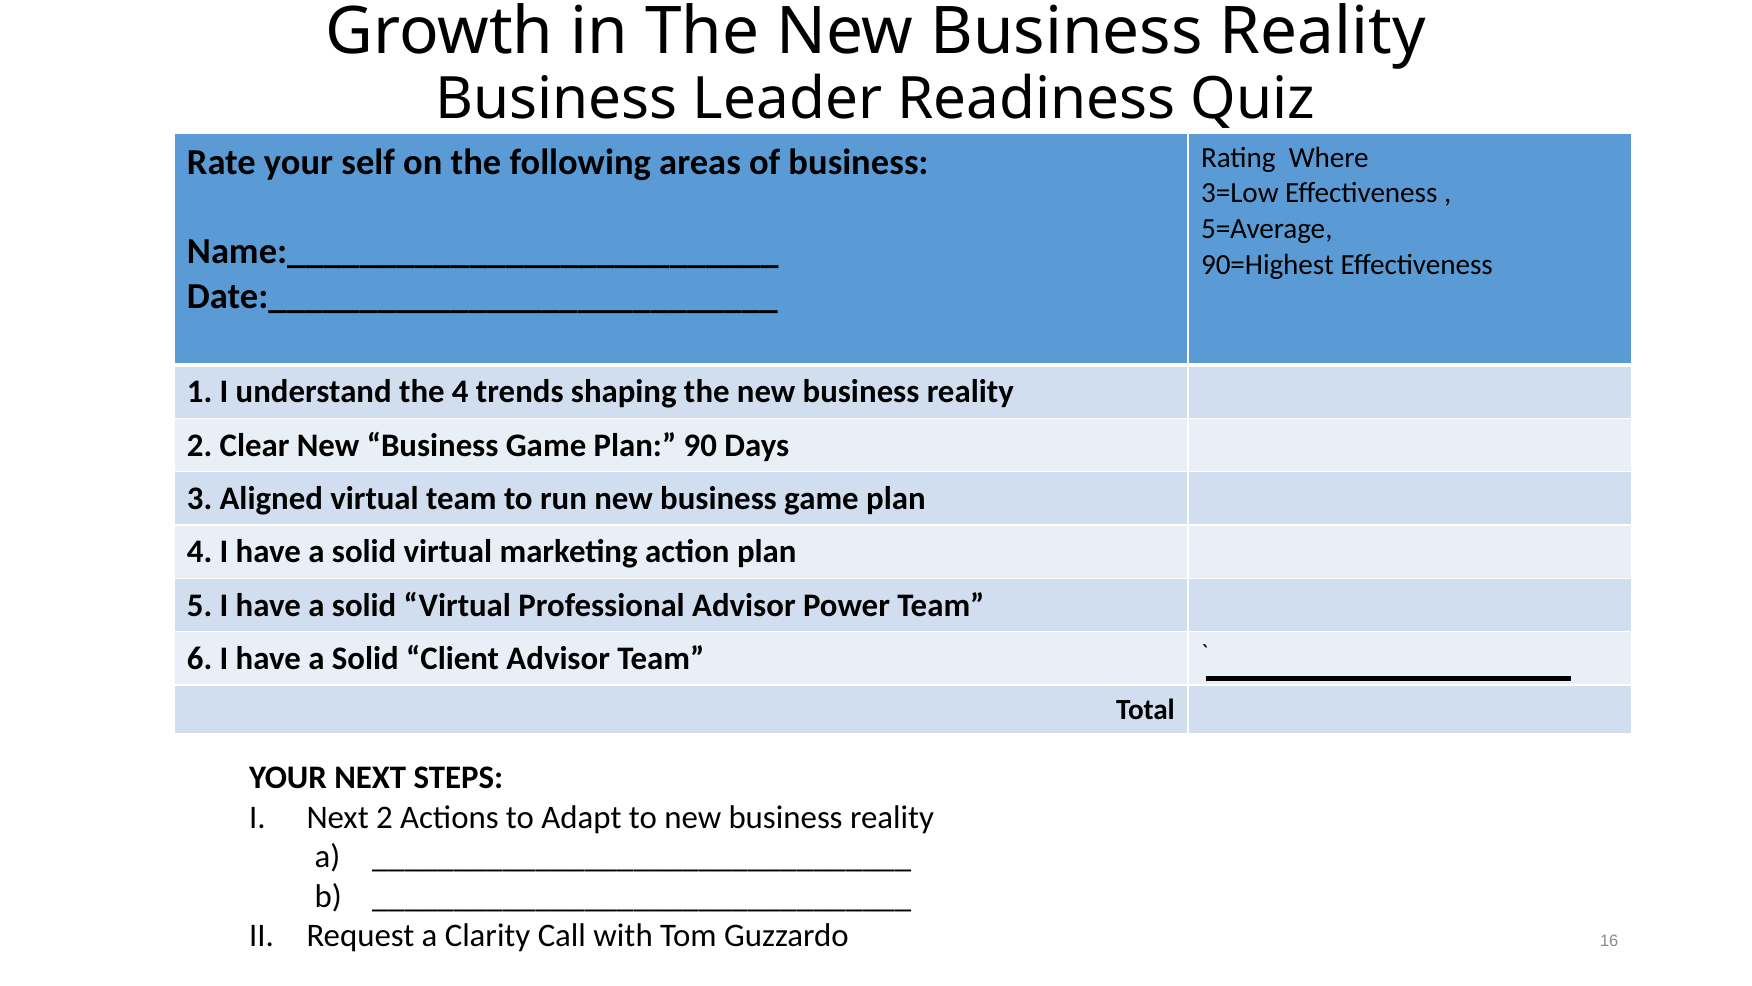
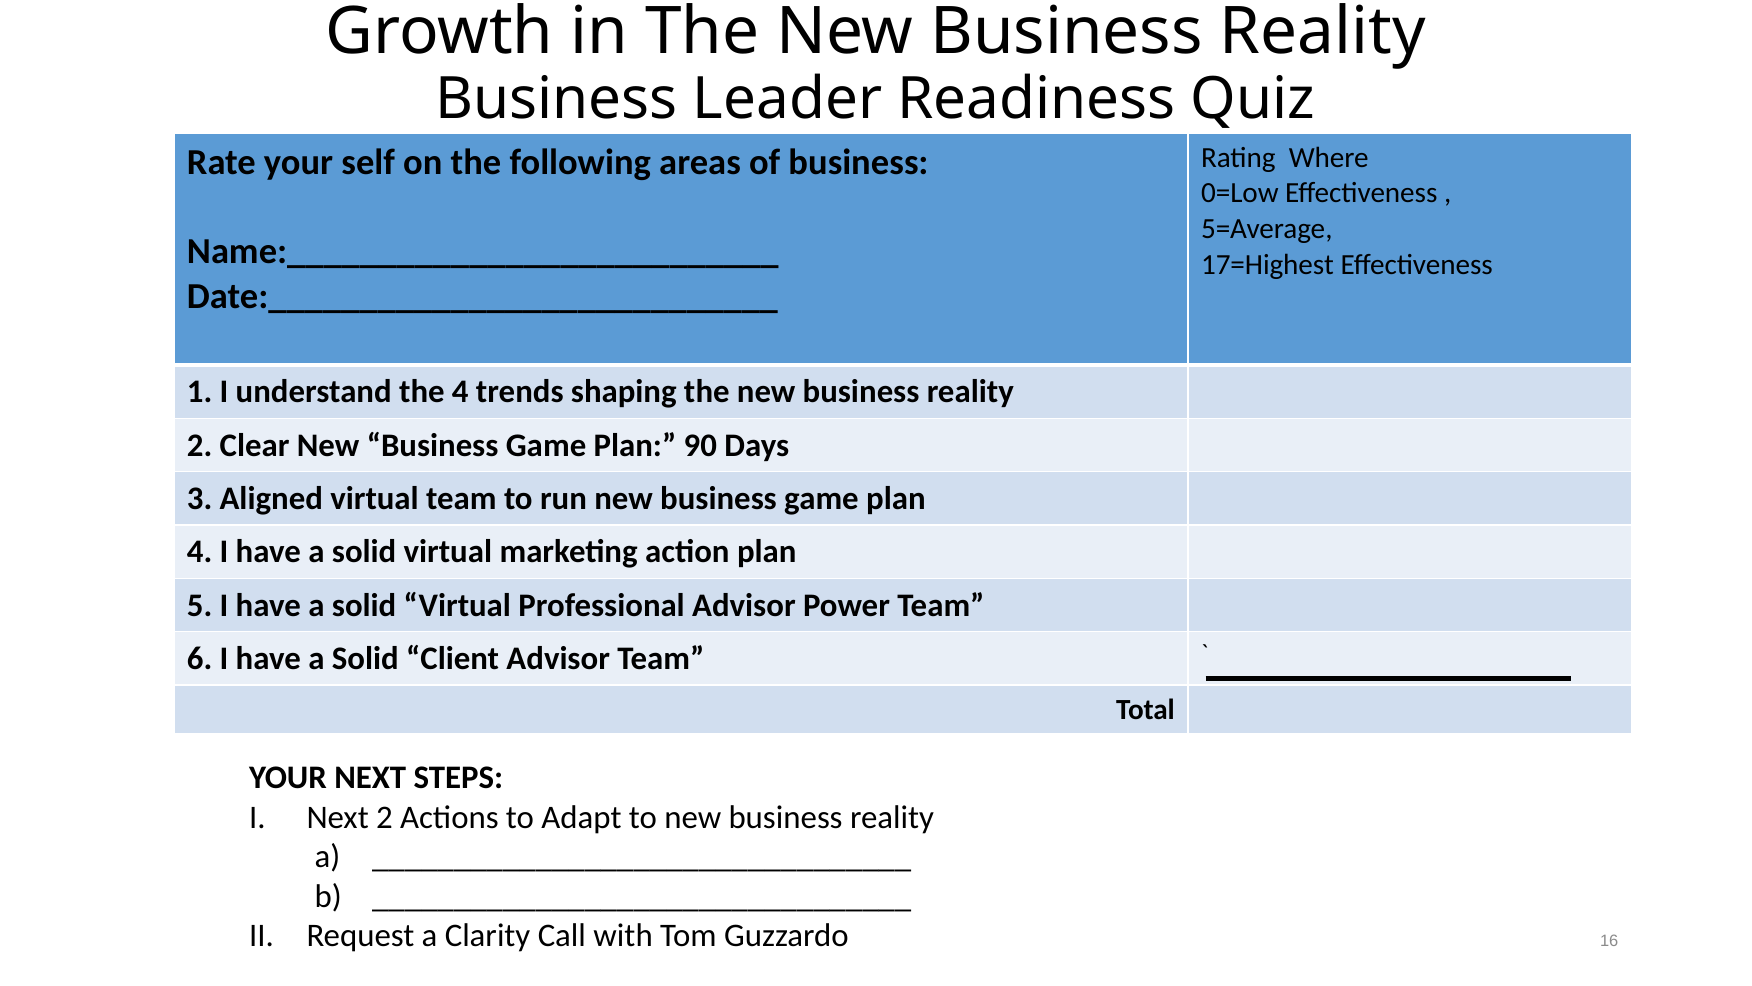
3=Low: 3=Low -> 0=Low
90=Highest: 90=Highest -> 17=Highest
